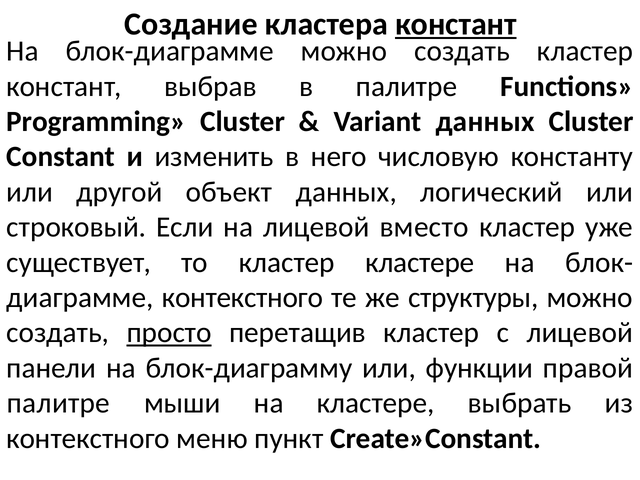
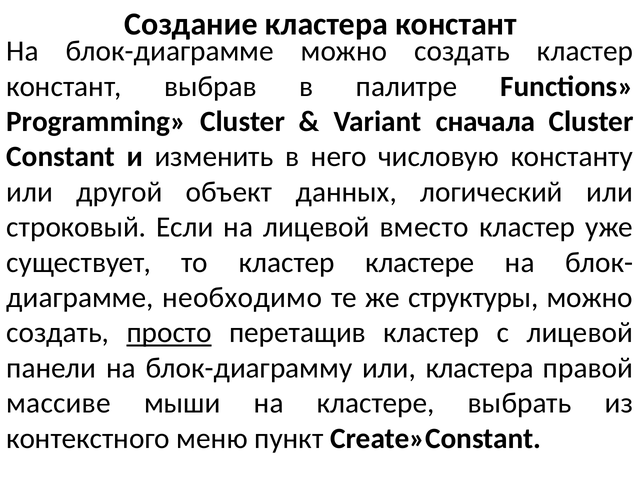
констант at (456, 24) underline: present -> none
Variant данных: данных -> сначала
контекстного at (242, 298): контекстного -> необходимо
или функции: функции -> кластера
палитре at (58, 403): палитре -> массиве
